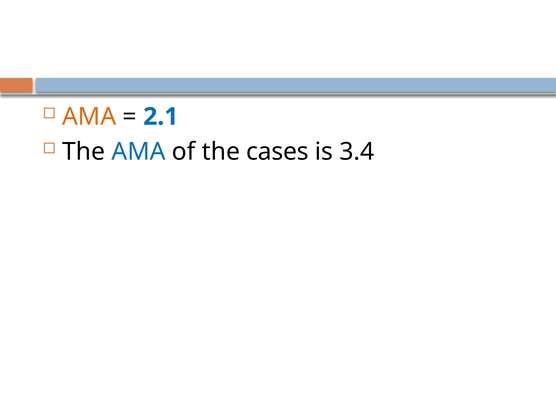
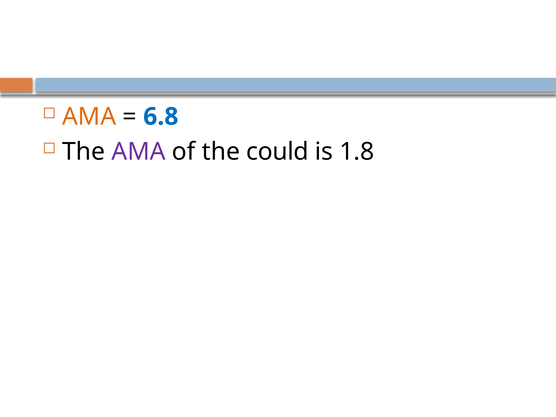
2.1: 2.1 -> 6.8
AMA at (139, 152) colour: blue -> purple
cases: cases -> could
3.4: 3.4 -> 1.8
